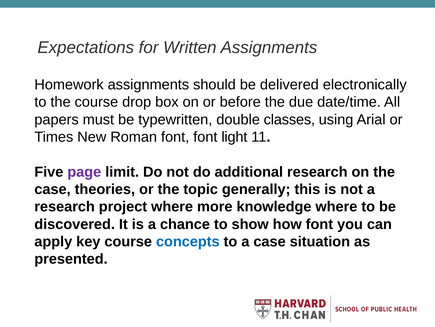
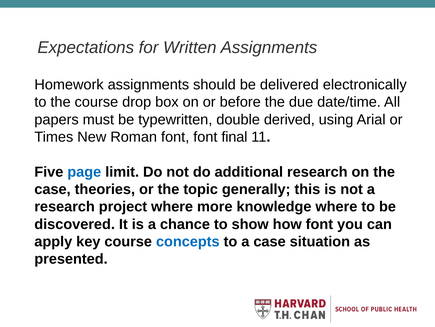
classes: classes -> derived
light: light -> final
page colour: purple -> blue
